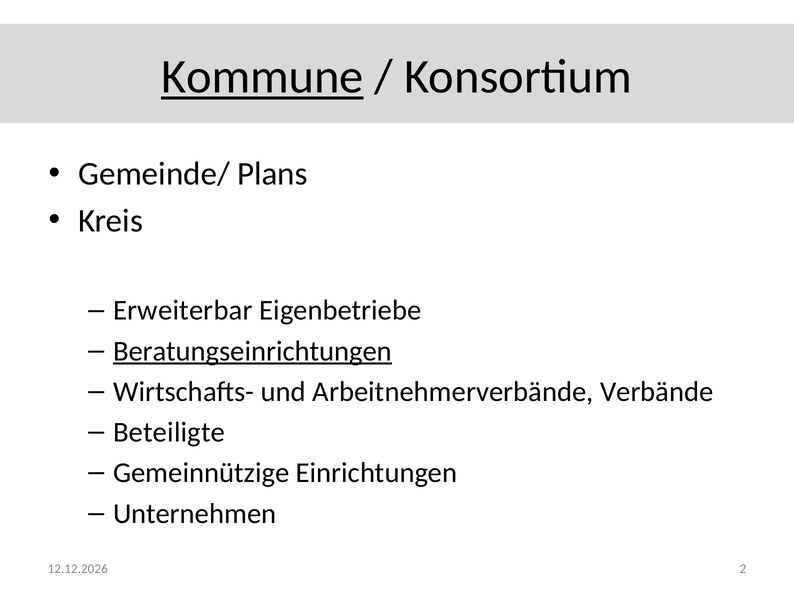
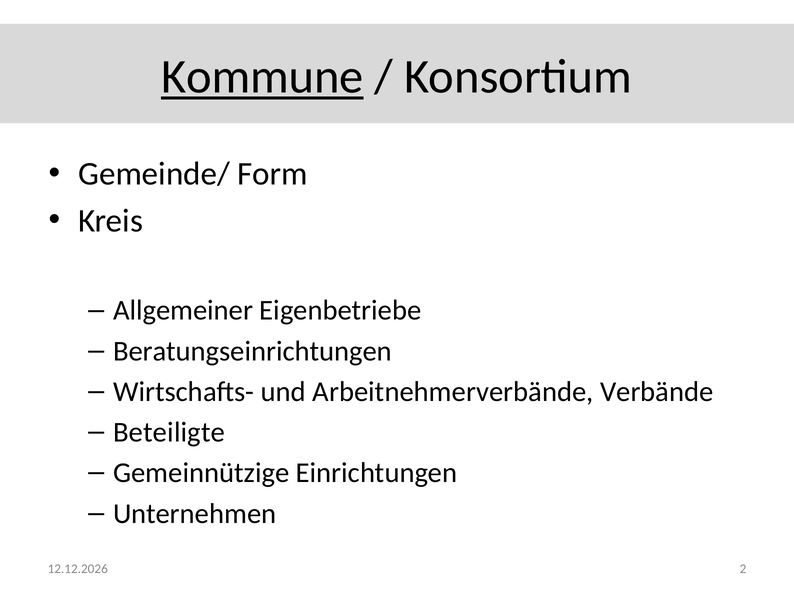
Plans: Plans -> Form
Erweiterbar: Erweiterbar -> Allgemeiner
Beratungseinrichtungen underline: present -> none
